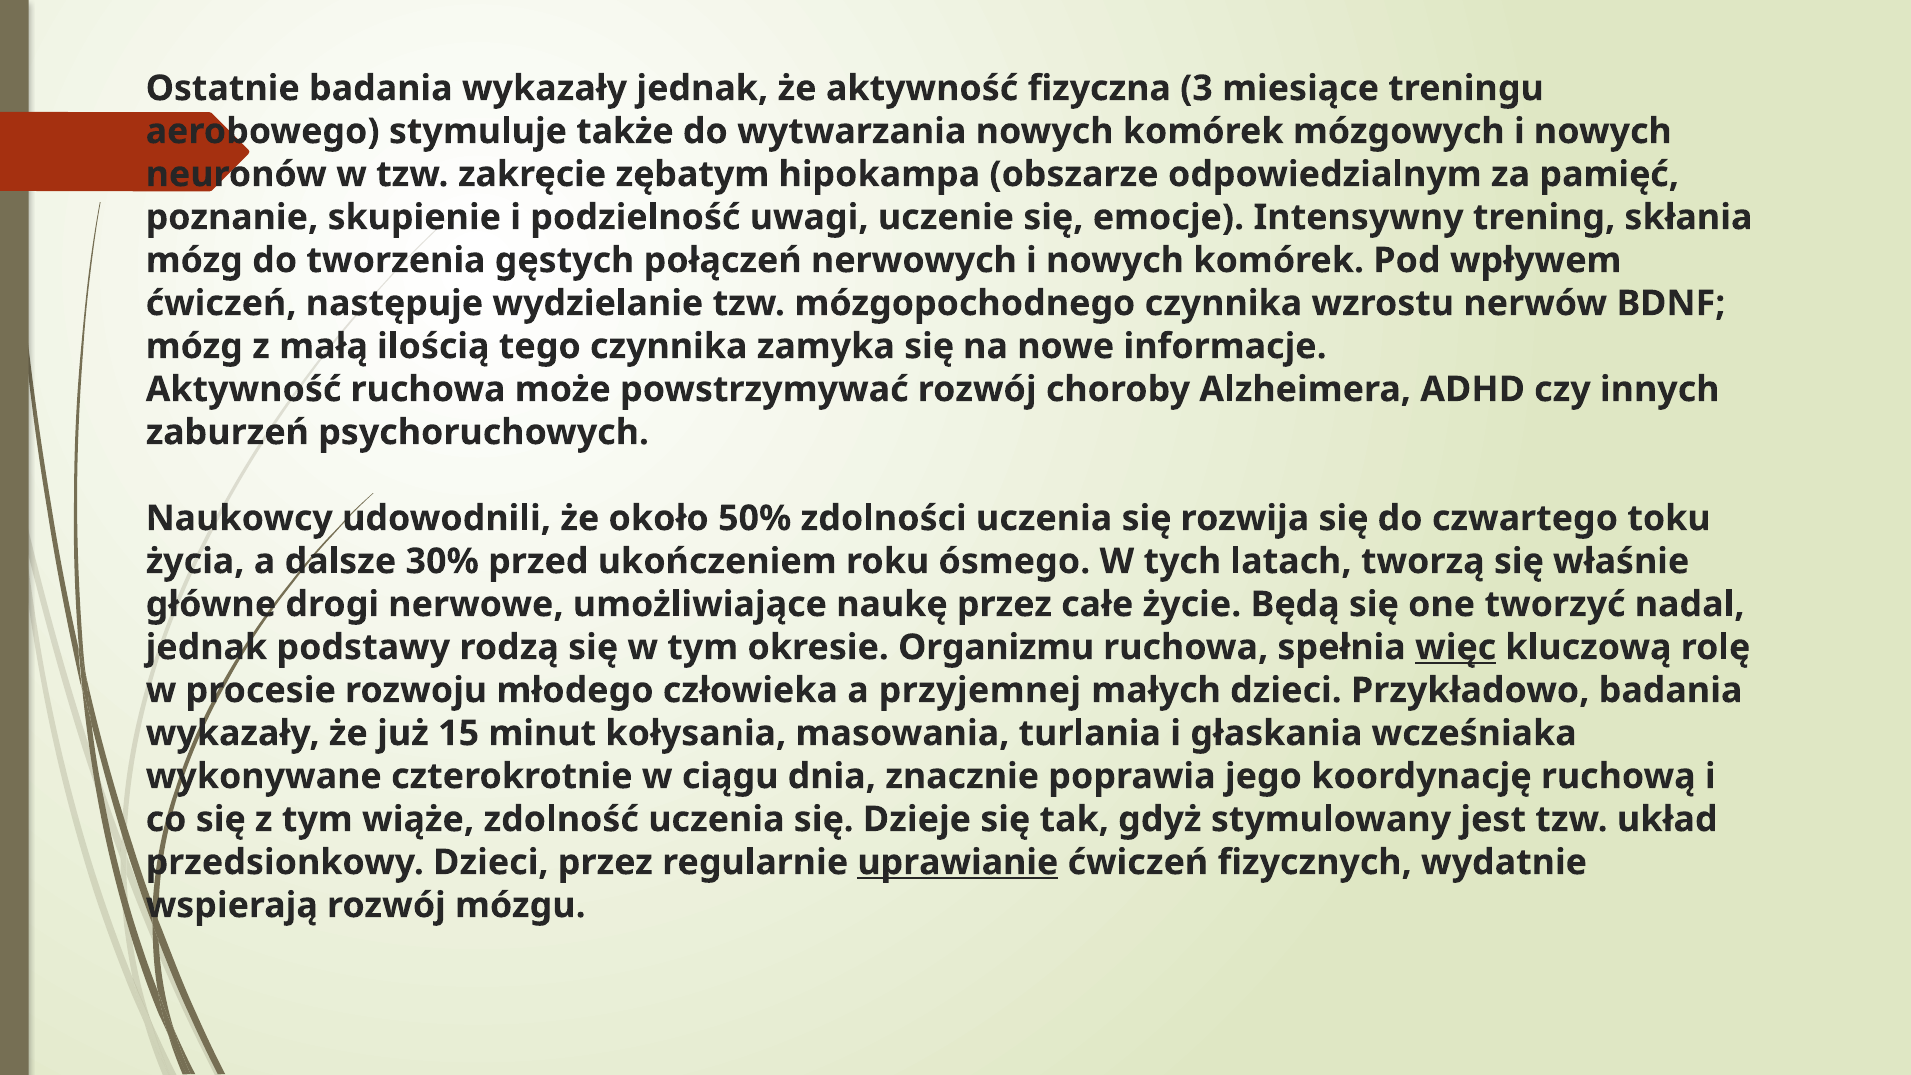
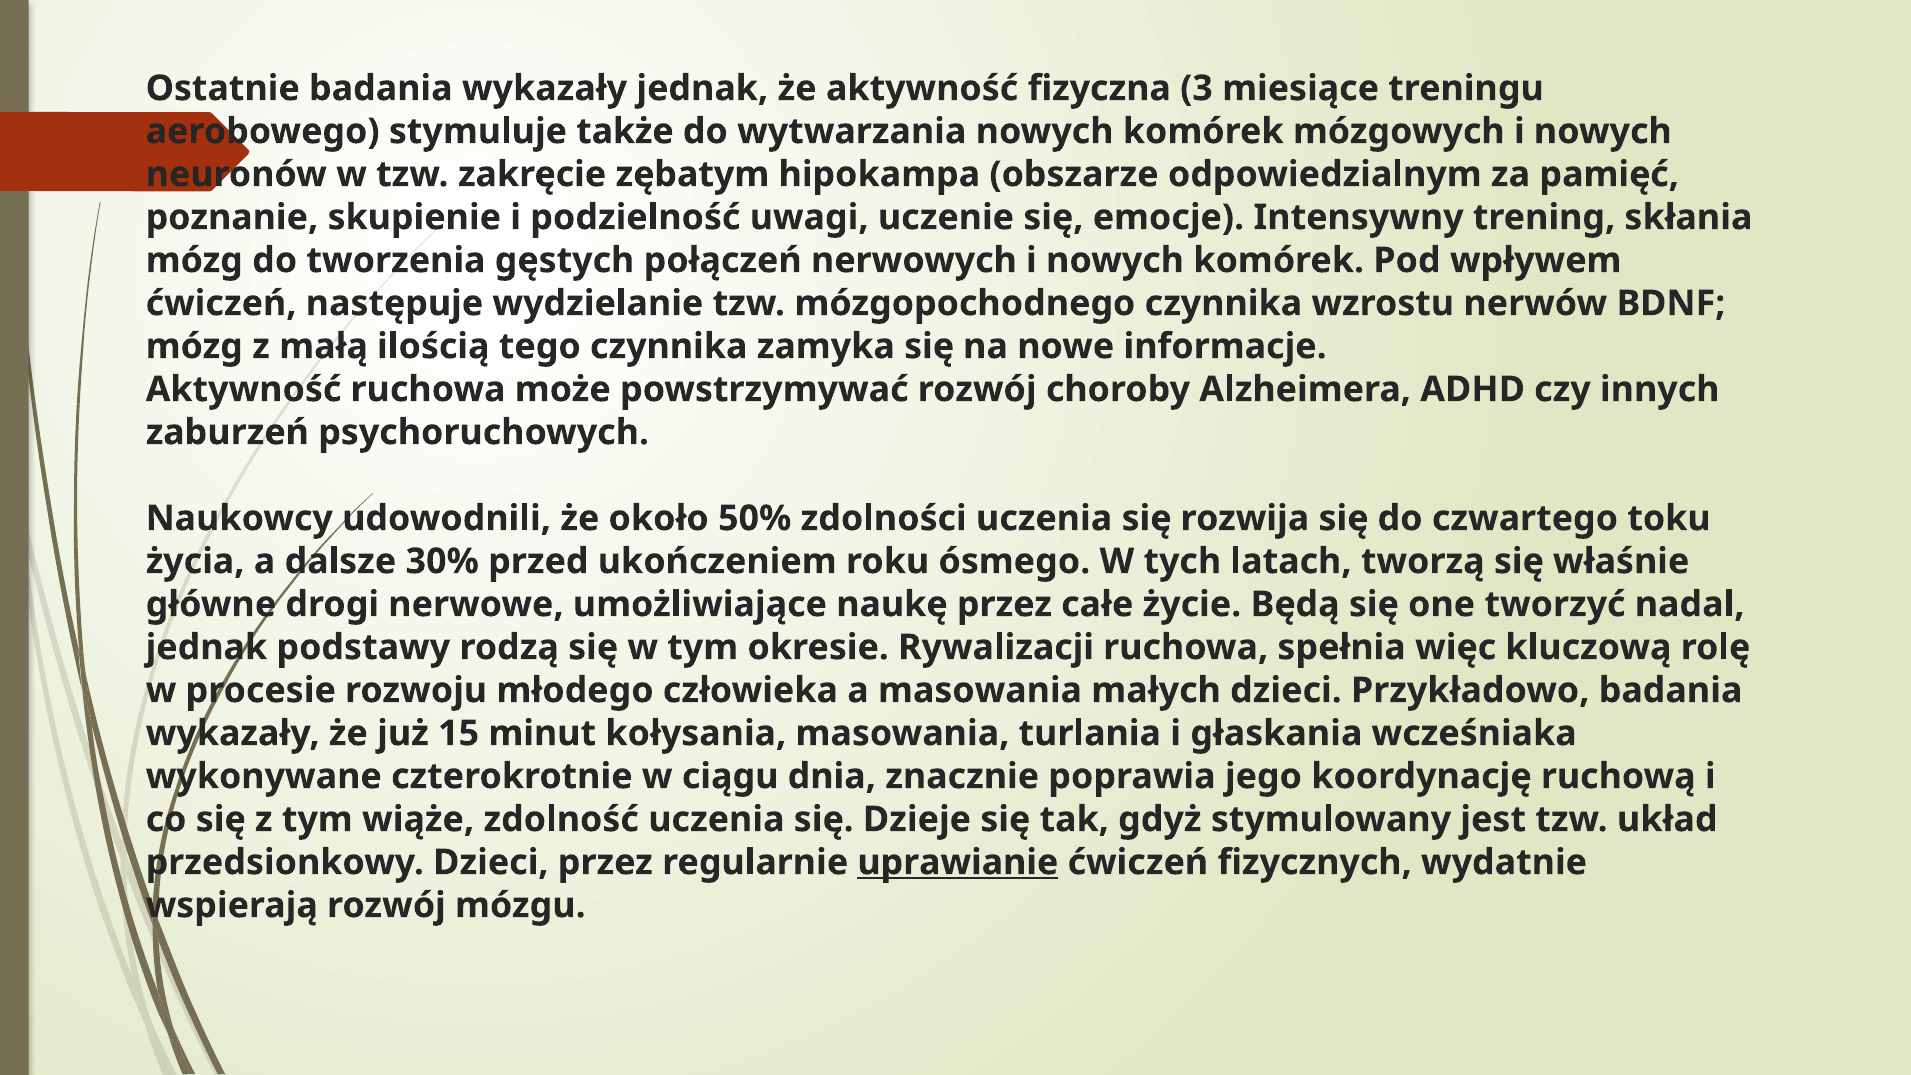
Organizmu: Organizmu -> Rywalizacji
więc underline: present -> none
a przyjemnej: przyjemnej -> masowania
